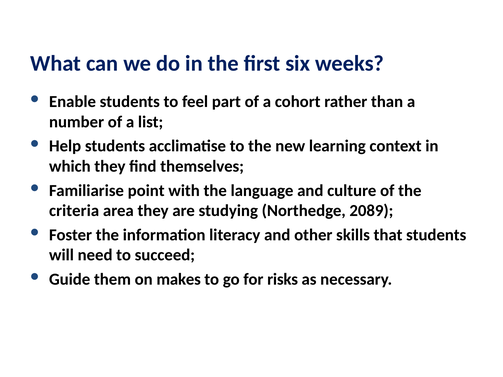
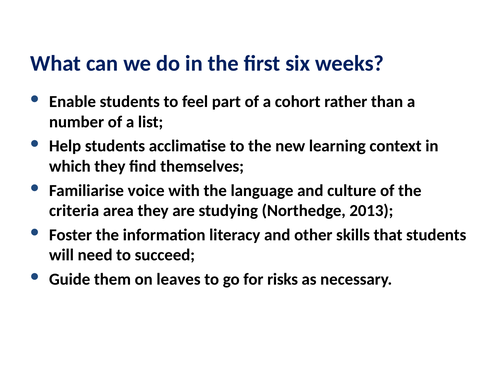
point: point -> voice
2089: 2089 -> 2013
makes: makes -> leaves
